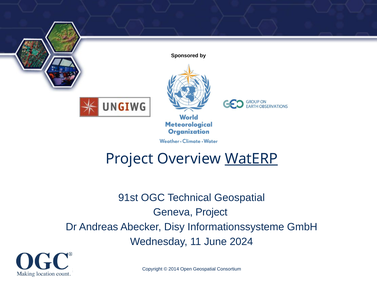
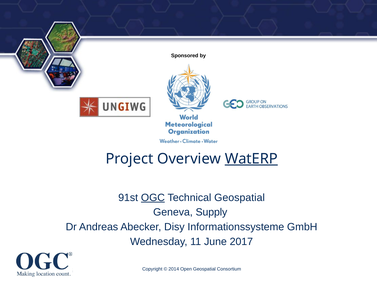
OGC underline: none -> present
Geneva Project: Project -> Supply
2024: 2024 -> 2017
